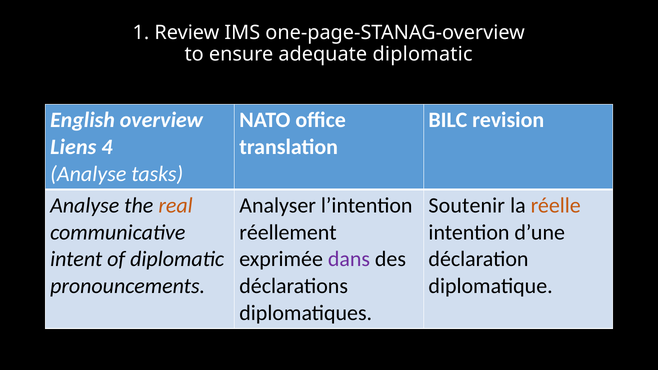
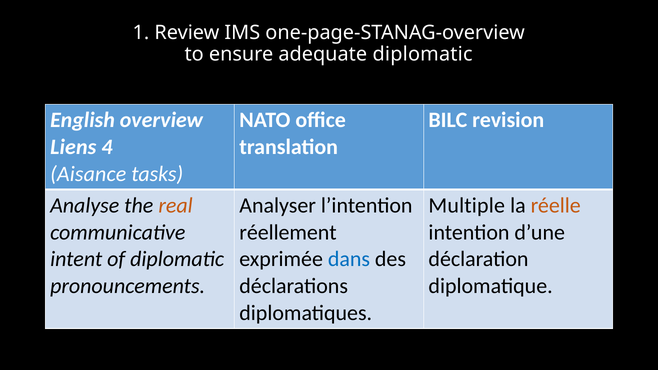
Analyse at (88, 174): Analyse -> Aisance
Soutenir: Soutenir -> Multiple
dans colour: purple -> blue
